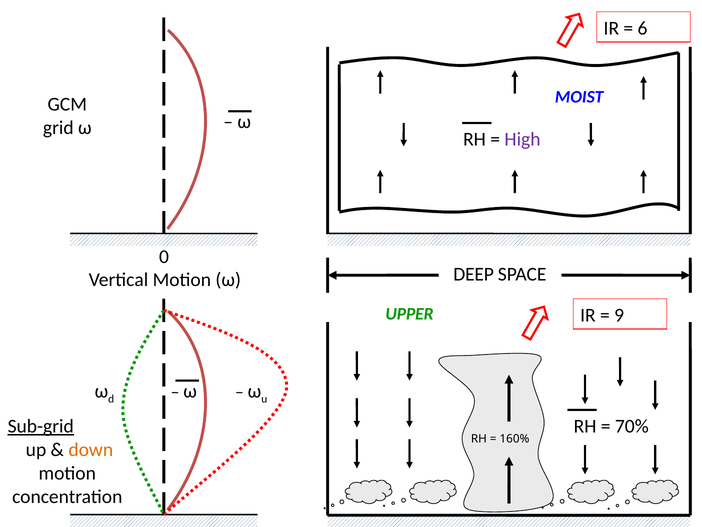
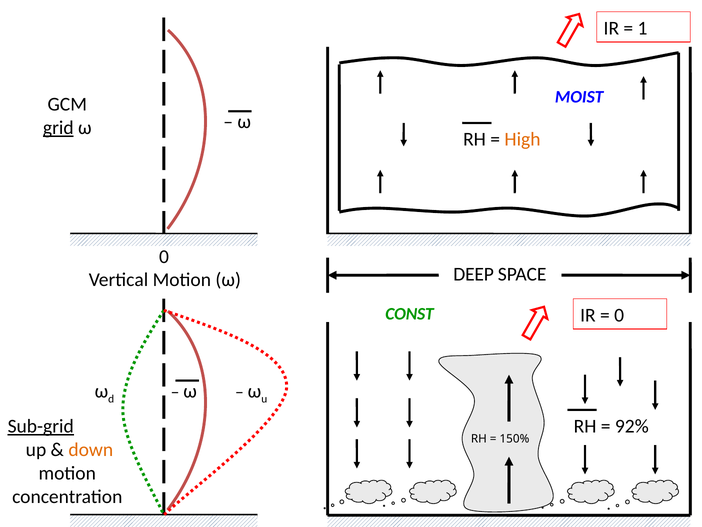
6: 6 -> 1
grid underline: none -> present
High colour: purple -> orange
UPPER: UPPER -> CONST
9 at (619, 315): 9 -> 0
70%: 70% -> 92%
160%: 160% -> 150%
